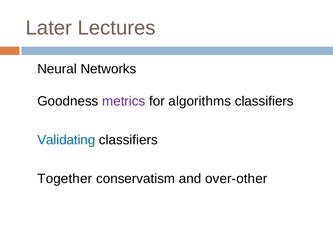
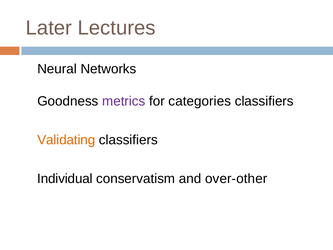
algorithms: algorithms -> categories
Validating colour: blue -> orange
Together: Together -> Individual
